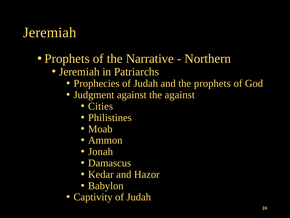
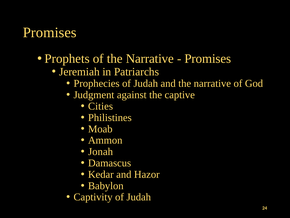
Jeremiah at (50, 32): Jeremiah -> Promises
Northern at (208, 58): Northern -> Promises
and the prophets: prophets -> narrative
the against: against -> captive
